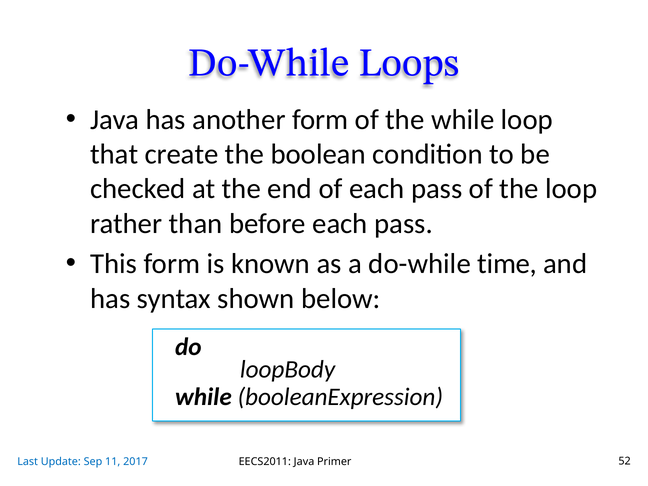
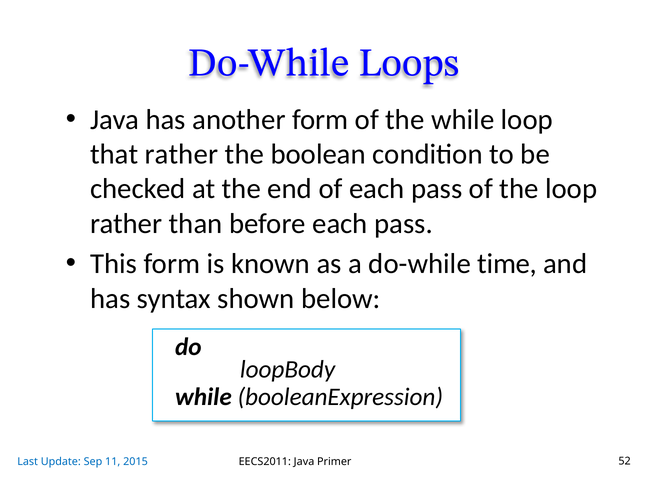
that create: create -> rather
2017: 2017 -> 2015
